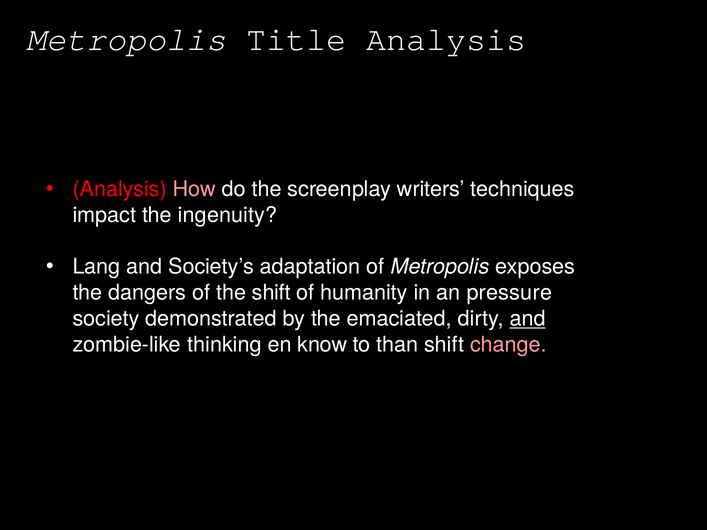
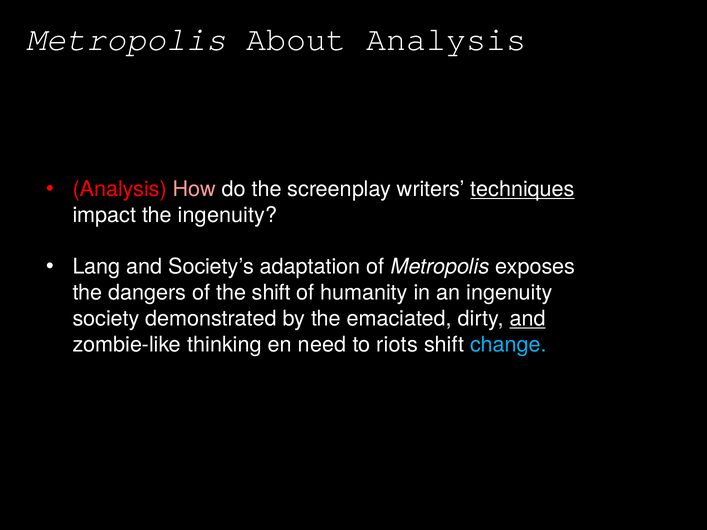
Title: Title -> About
techniques underline: none -> present
an pressure: pressure -> ingenuity
know: know -> need
than: than -> riots
change colour: pink -> light blue
